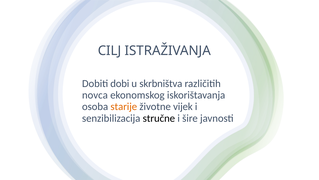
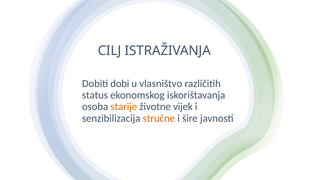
skrbništva: skrbništva -> vlasništvo
novca: novca -> status
stručne colour: black -> orange
